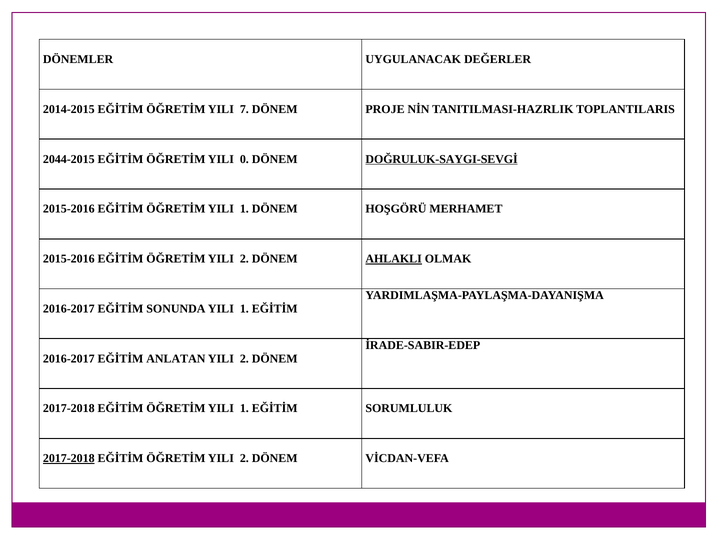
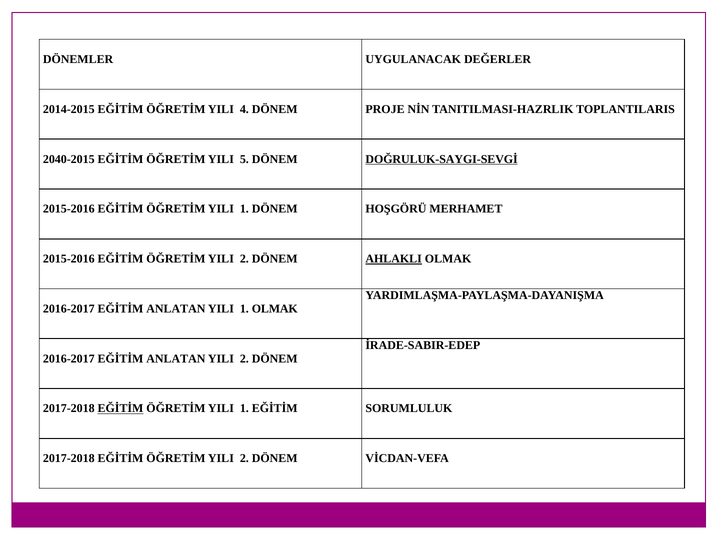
7: 7 -> 4
2044-2015: 2044-2015 -> 2040-2015
0: 0 -> 5
SONUNDA at (176, 308): SONUNDA -> ANLATAN
EĞİTİM at (275, 308): EĞİTİM -> OLMAK
EĞİTİM at (120, 408) underline: none -> present
2017-2018 at (69, 458) underline: present -> none
